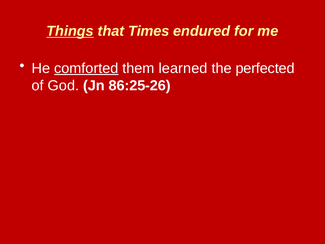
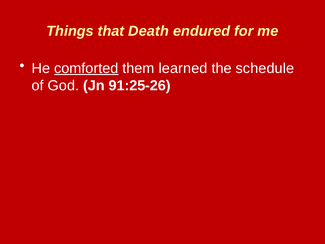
Things underline: present -> none
Times: Times -> Death
perfected: perfected -> schedule
86:25-26: 86:25-26 -> 91:25-26
